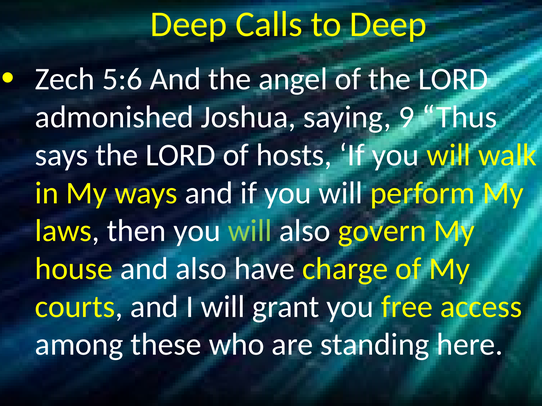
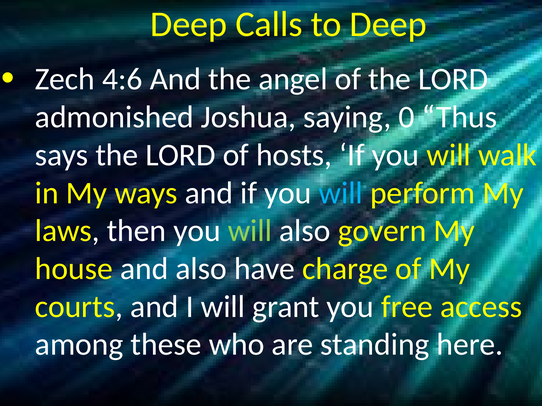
5:6: 5:6 -> 4:6
9: 9 -> 0
will at (341, 193) colour: white -> light blue
